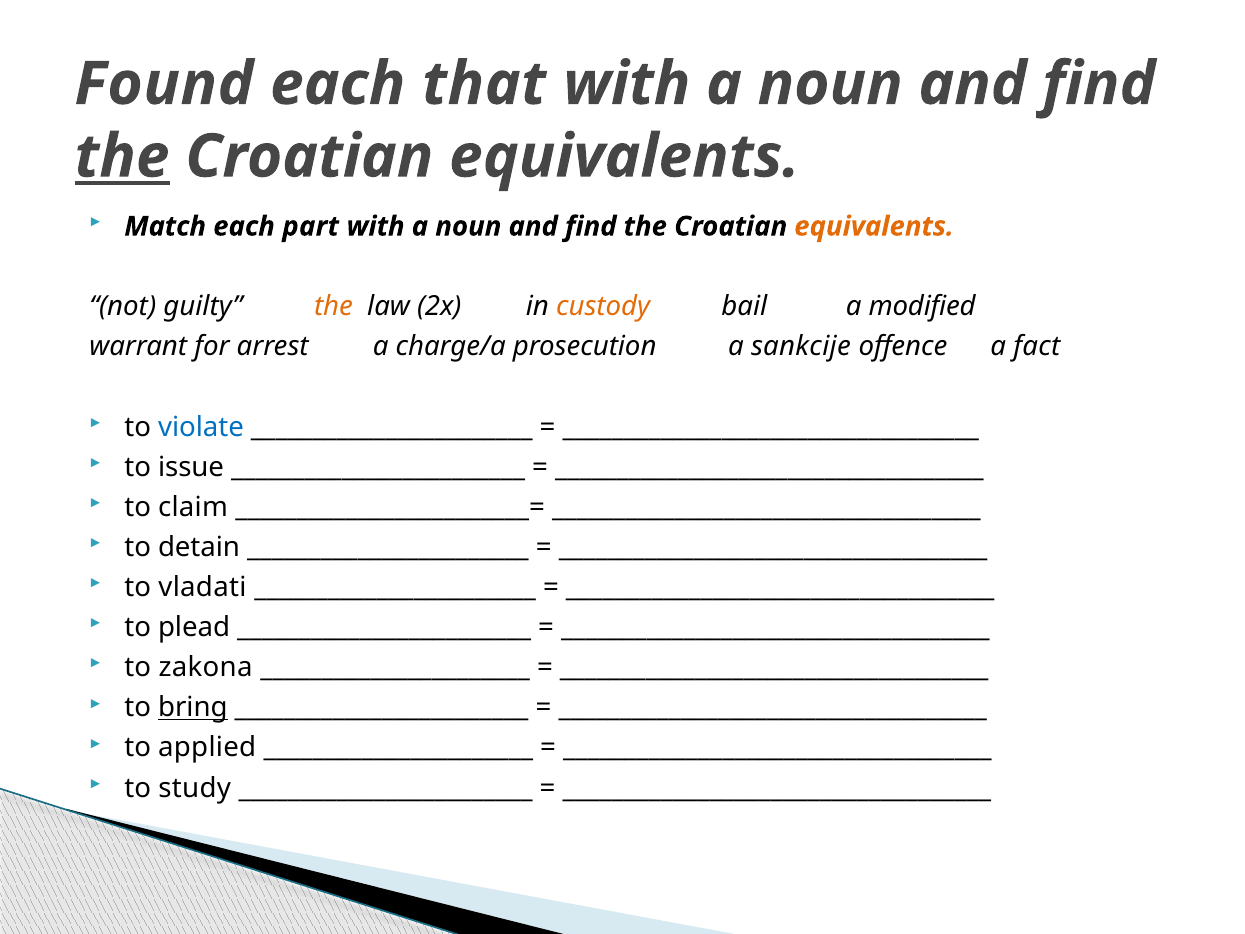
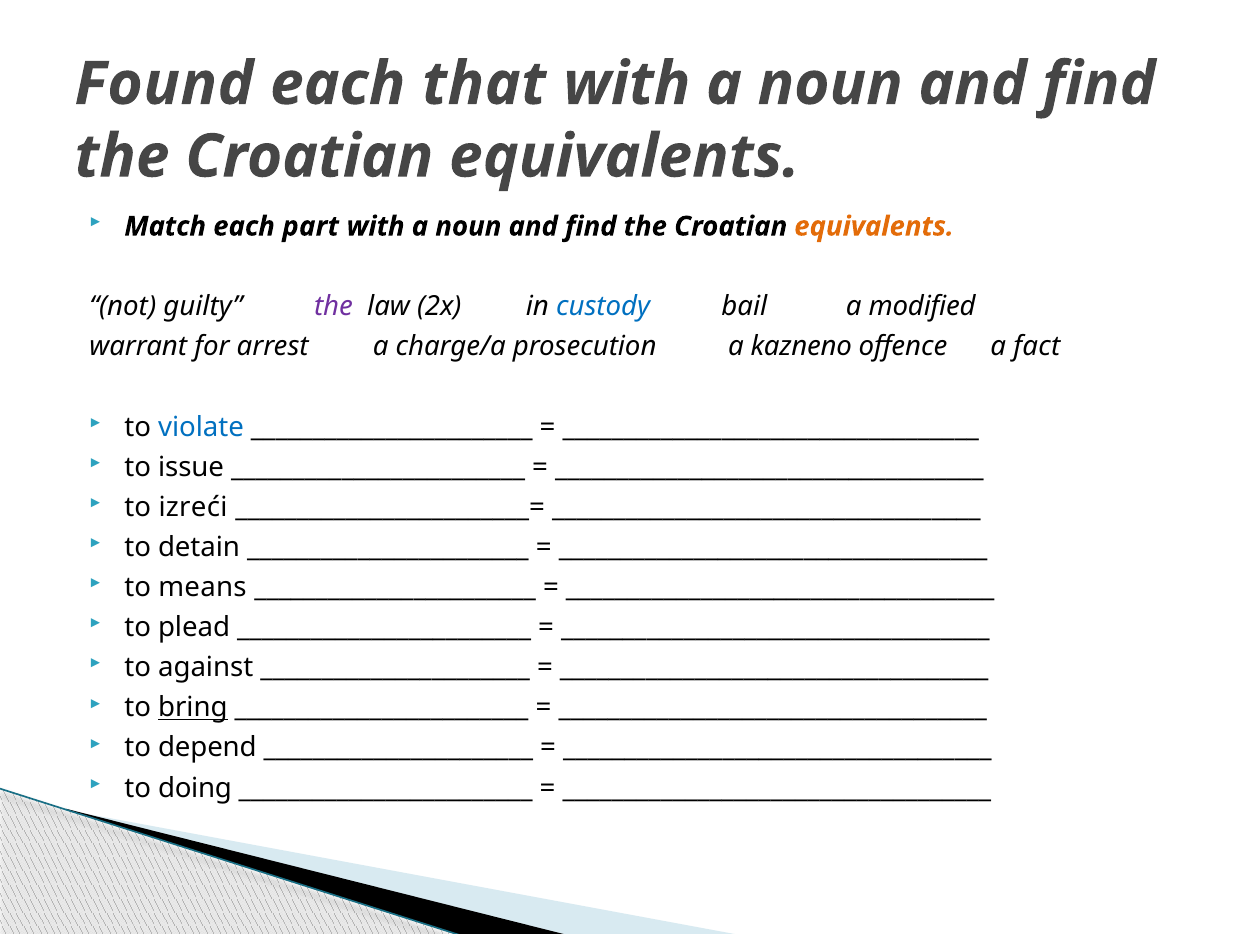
the at (122, 157) underline: present -> none
the at (334, 307) colour: orange -> purple
custody colour: orange -> blue
sankcije: sankcije -> kazneno
claim: claim -> izreći
vladati: vladati -> means
zakona: zakona -> against
applied: applied -> depend
study: study -> doing
